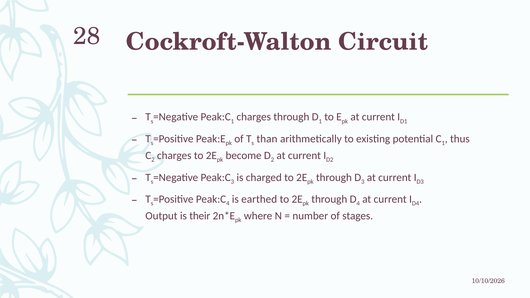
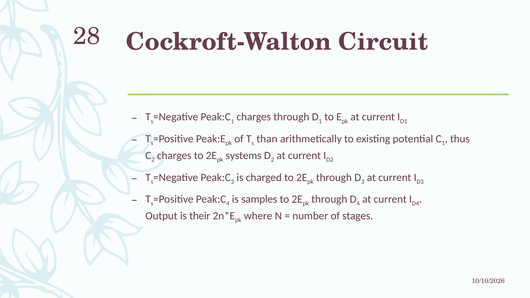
become: become -> systems
earthed: earthed -> samples
